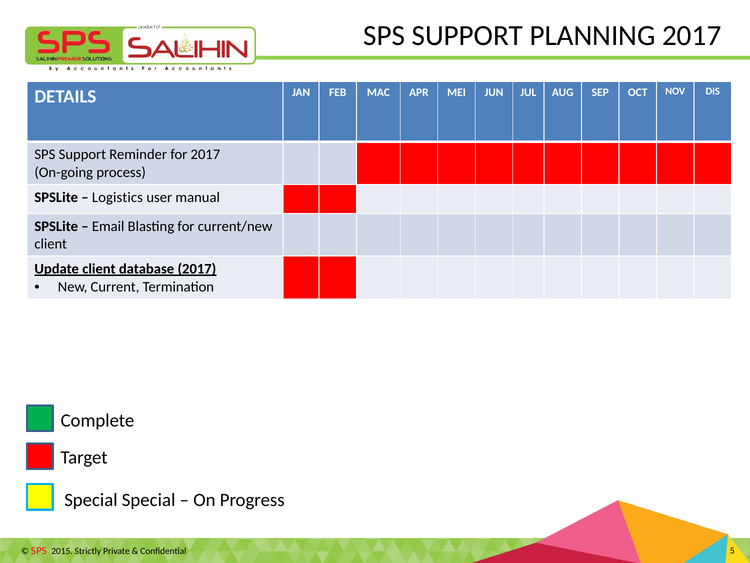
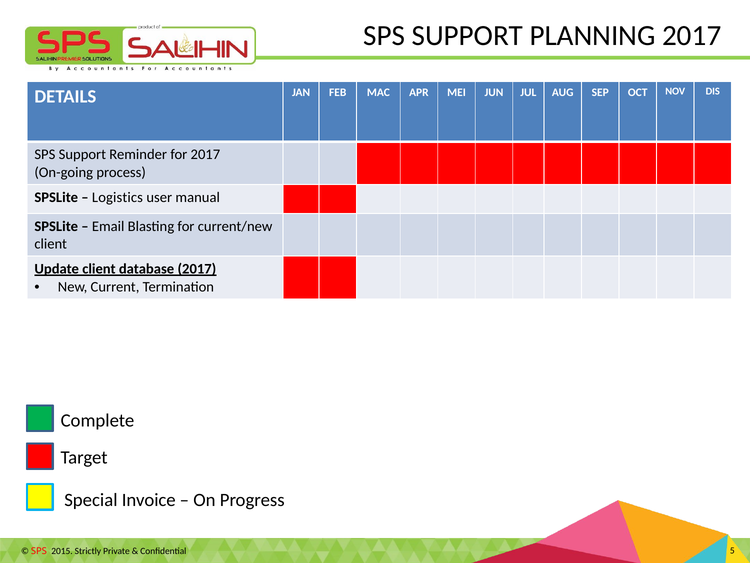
Special Special: Special -> Invoice
